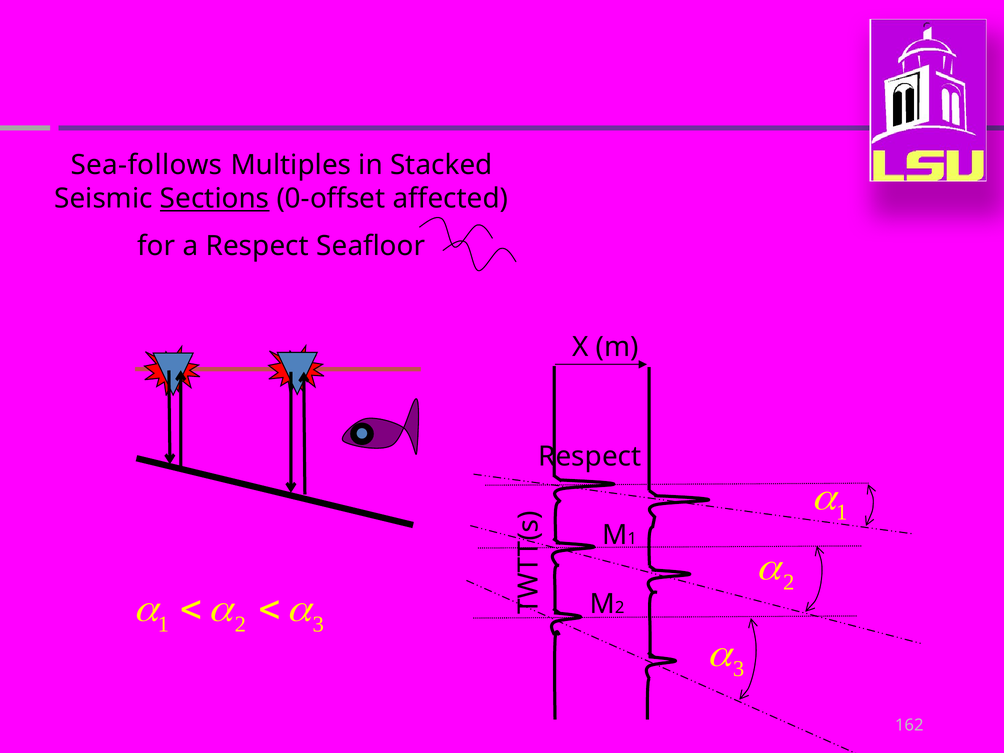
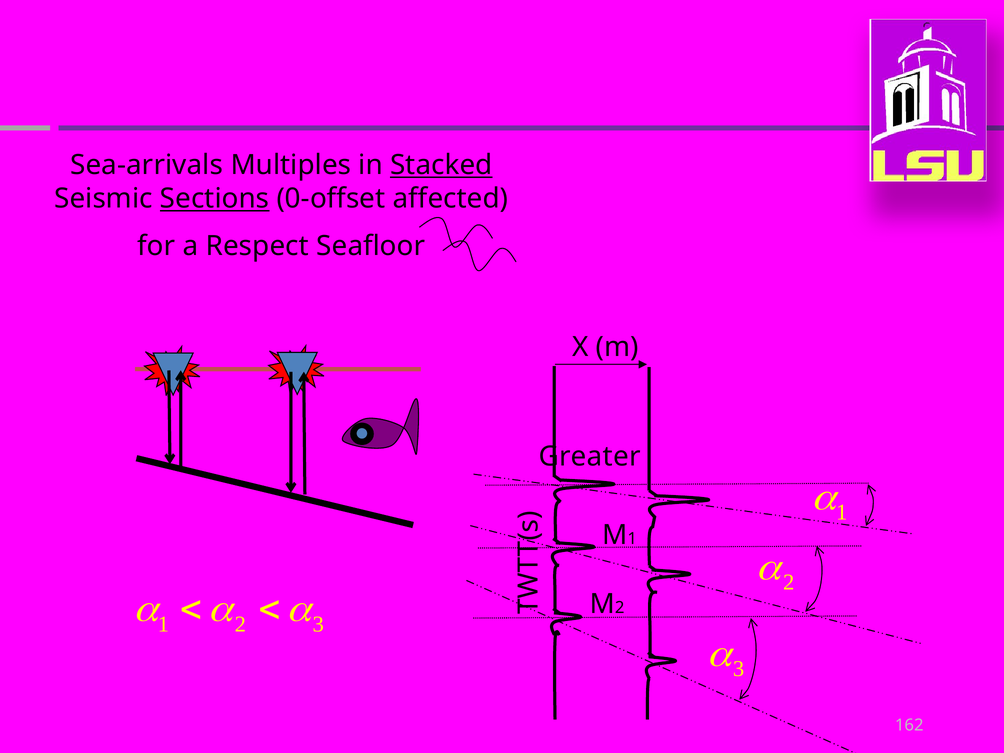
Sea-follows: Sea-follows -> Sea-arrivals
Stacked underline: none -> present
Respect at (590, 457): Respect -> Greater
